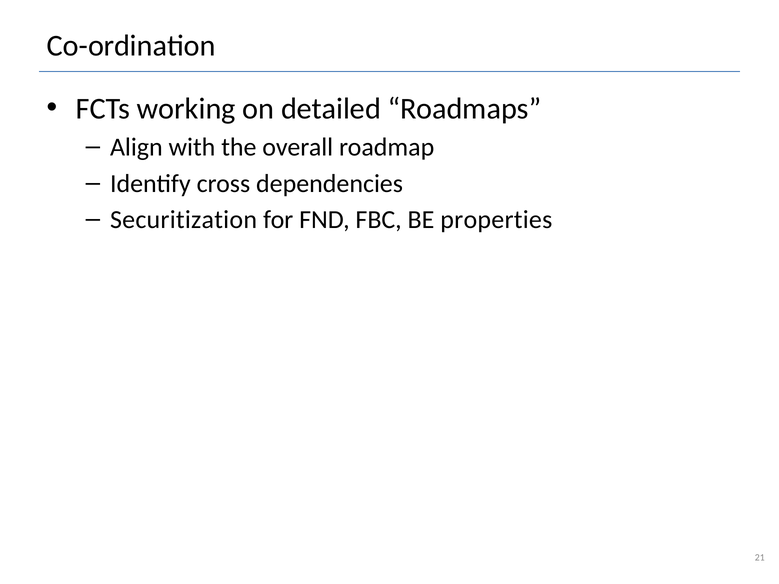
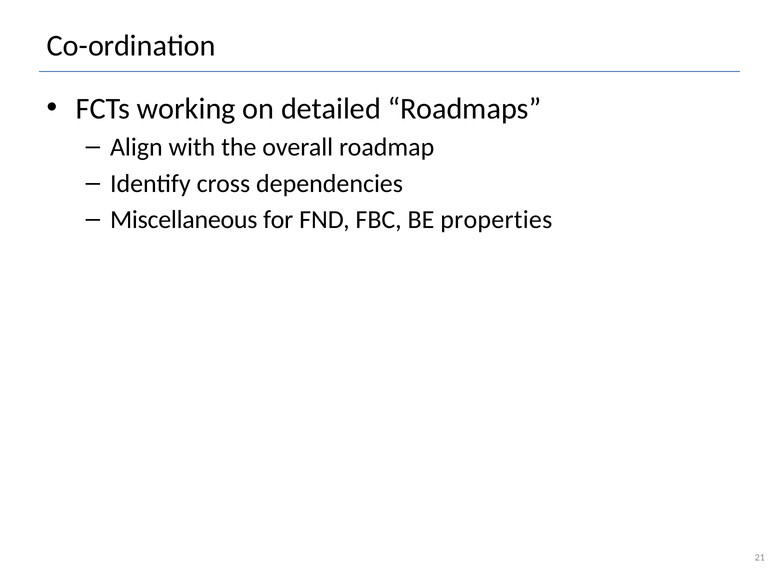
Securitization: Securitization -> Miscellaneous
